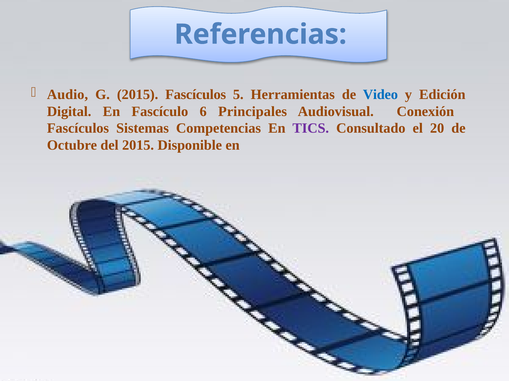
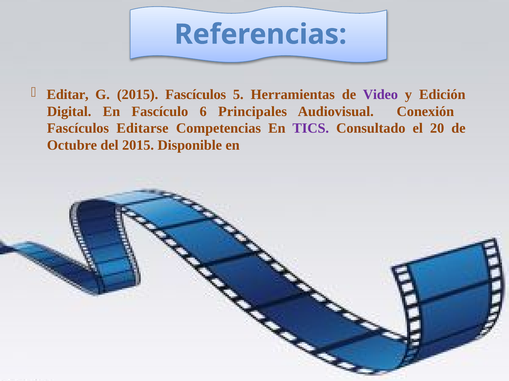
Audio: Audio -> Editar
Video colour: blue -> purple
Sistemas: Sistemas -> Editarse
